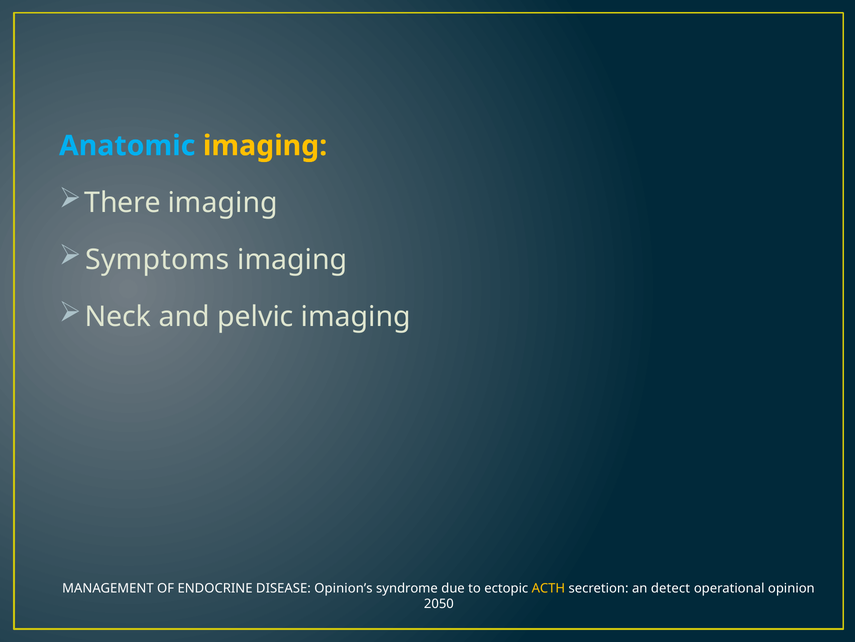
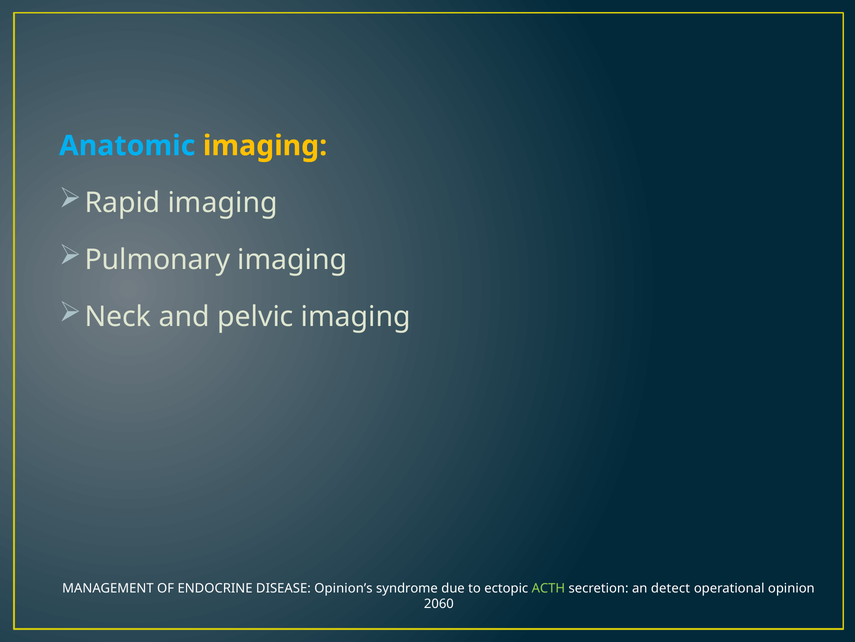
There: There -> Rapid
Symptoms: Symptoms -> Pulmonary
ACTH colour: yellow -> light green
2050: 2050 -> 2060
